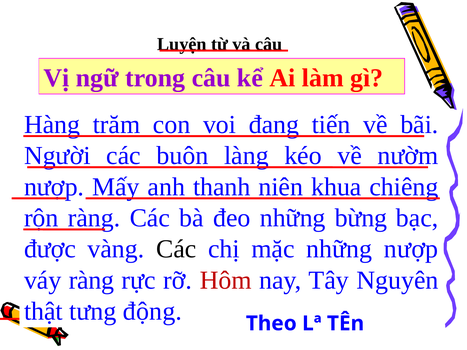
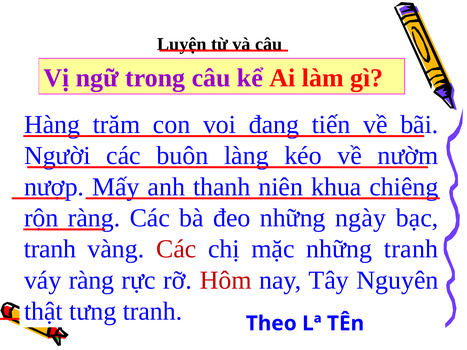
bừng: bừng -> ngày
được at (50, 249): được -> tranh
Các at (176, 249) colour: black -> red
những nượp: nượp -> tranh
tưng động: động -> tranh
